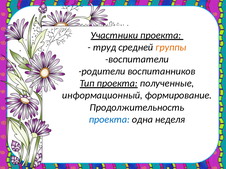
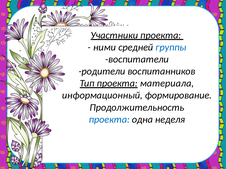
труд: труд -> ними
группы colour: orange -> blue
полученные: полученные -> материала
